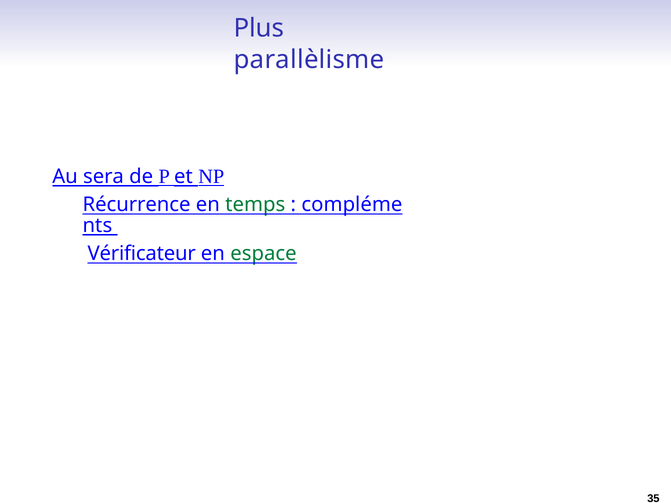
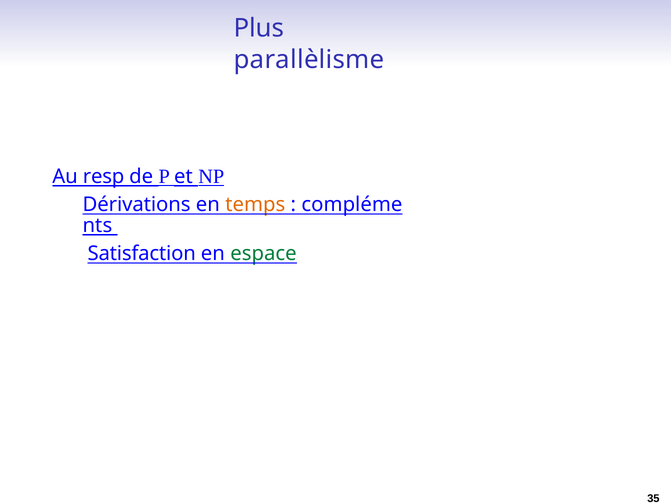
sera: sera -> resp
Récurrence: Récurrence -> Dérivations
temps colour: green -> orange
Vérificateur: Vérificateur -> Satisfaction
